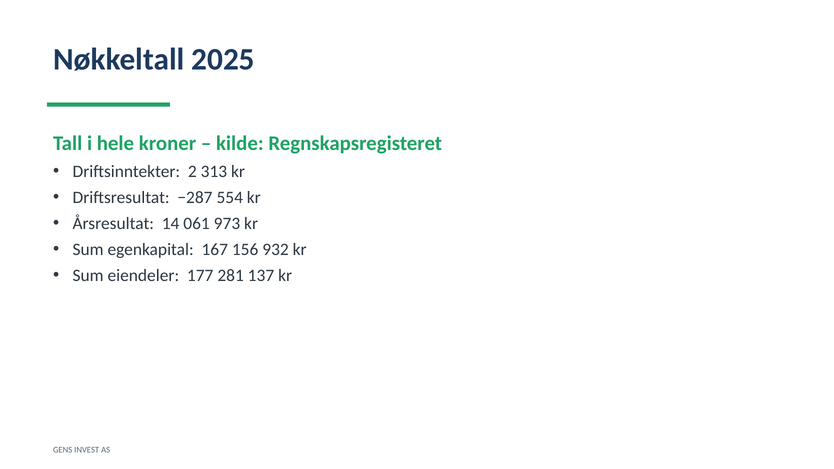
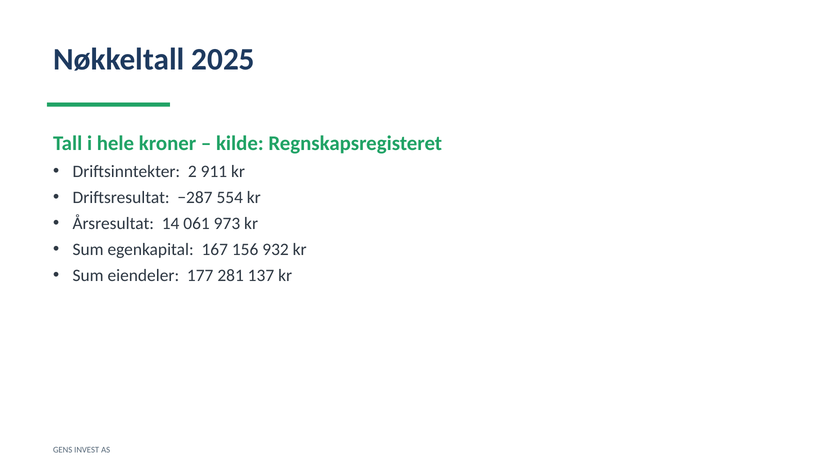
313: 313 -> 911
